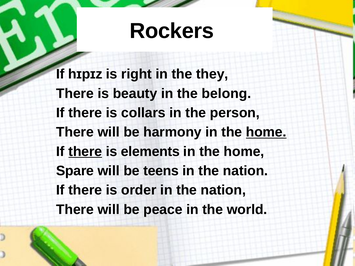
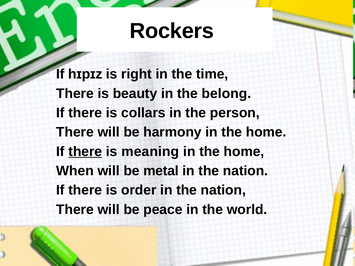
they: they -> time
home at (266, 132) underline: present -> none
elements: elements -> meaning
Spare: Spare -> When
teens: teens -> metal
